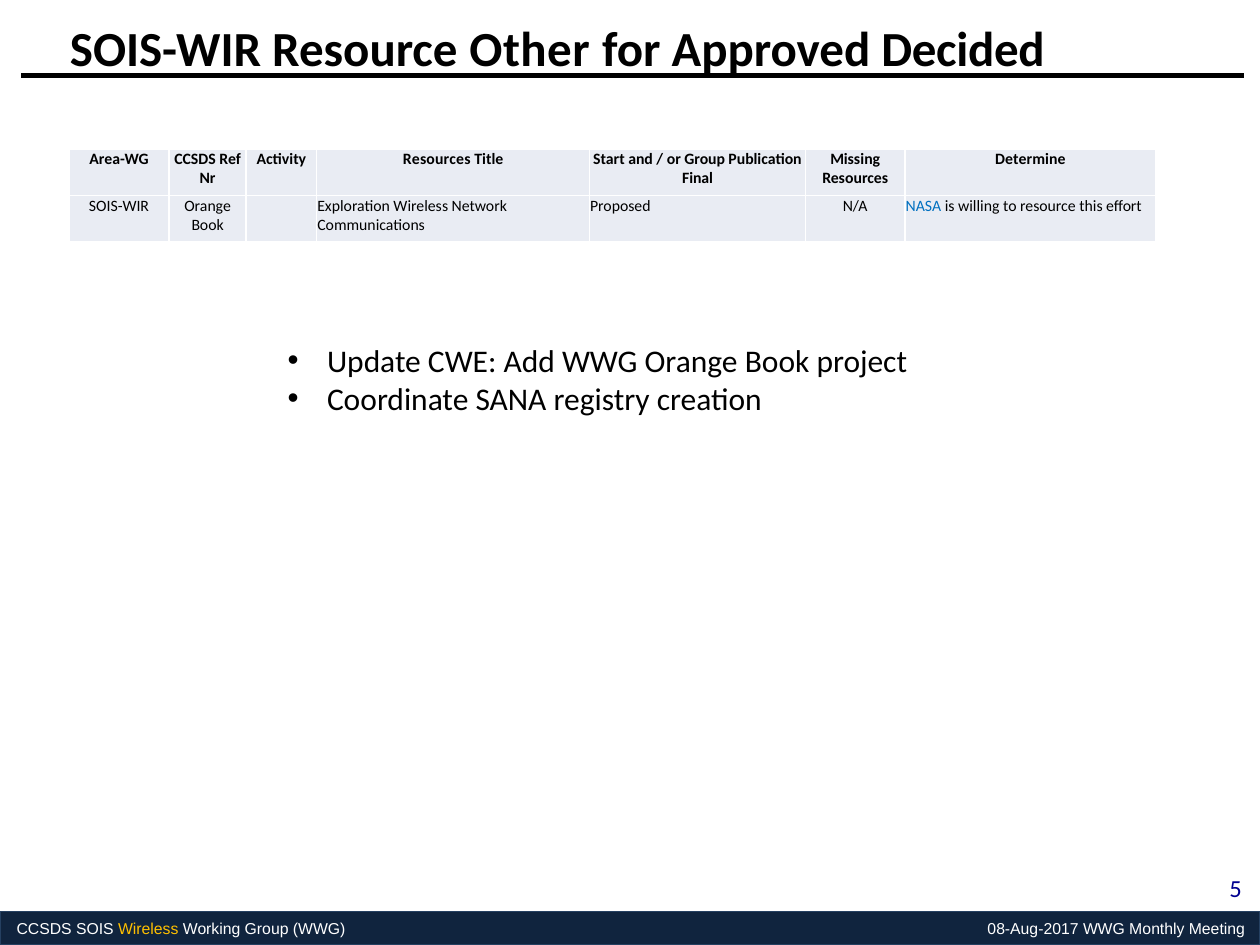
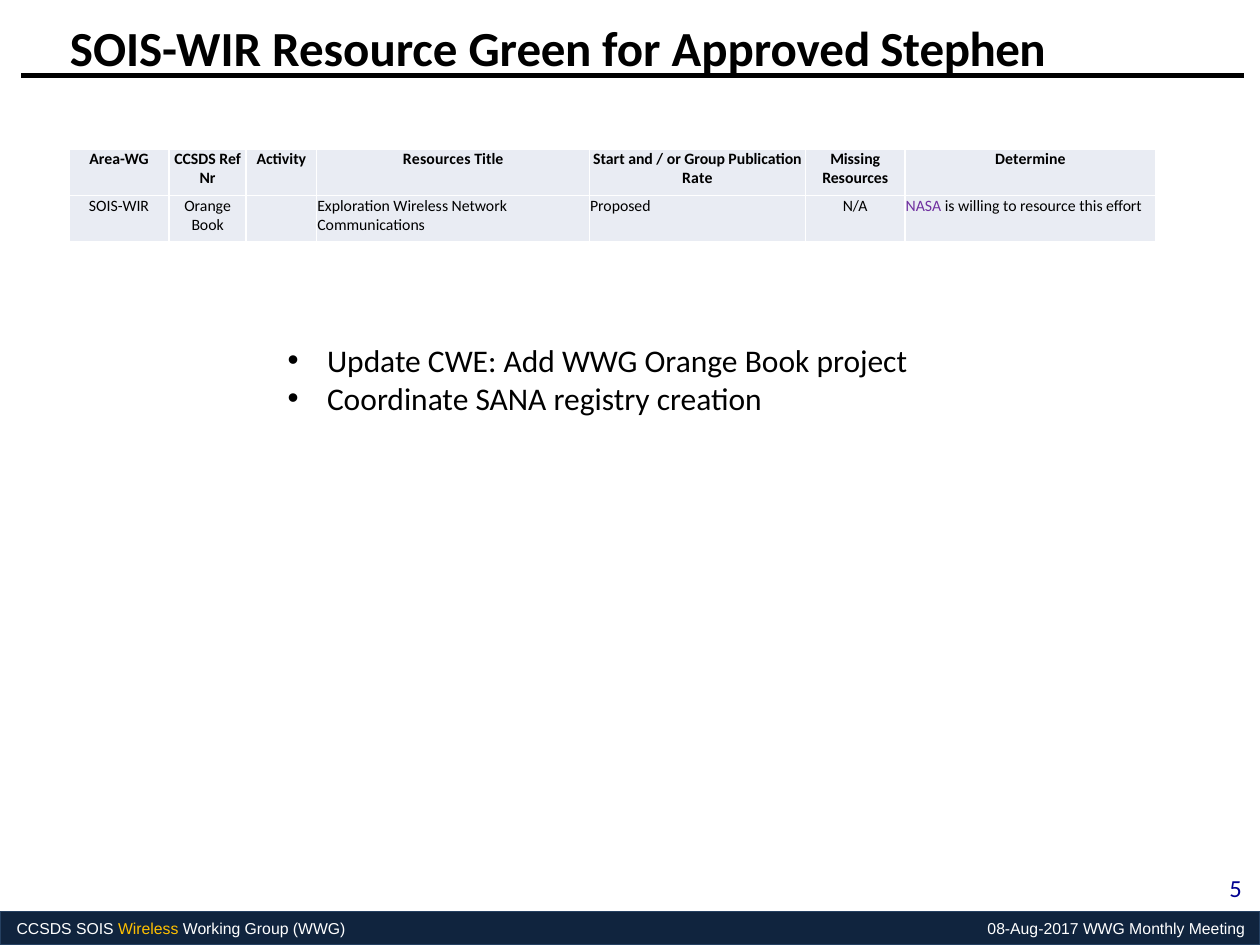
Other: Other -> Green
Decided: Decided -> Stephen
Final: Final -> Rate
NASA colour: blue -> purple
